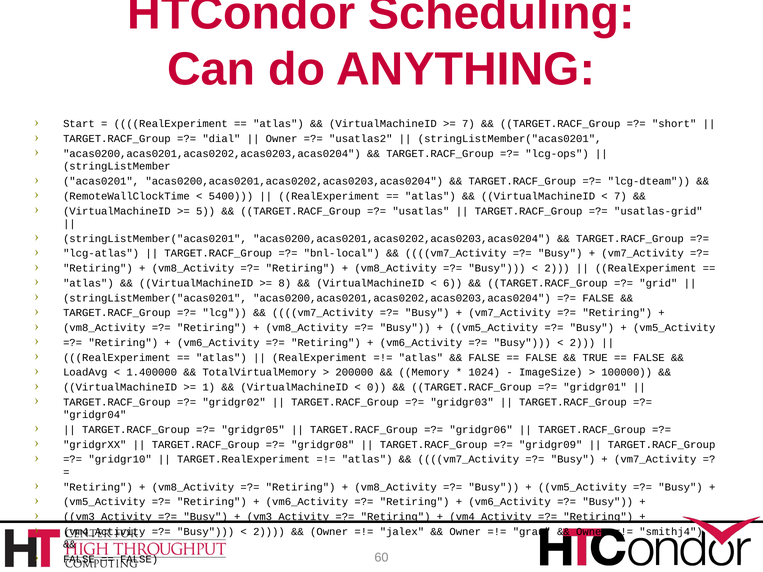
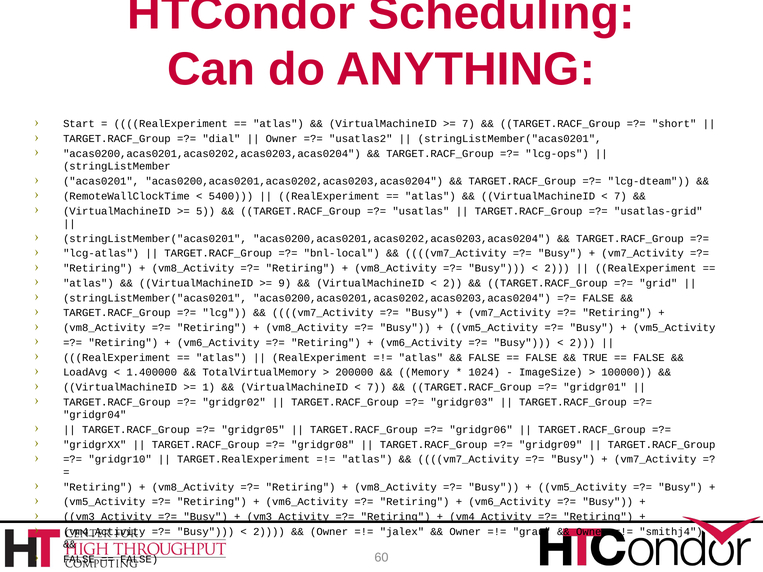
8: 8 -> 9
6 at (453, 283): 6 -> 2
0 at (377, 387): 0 -> 7
